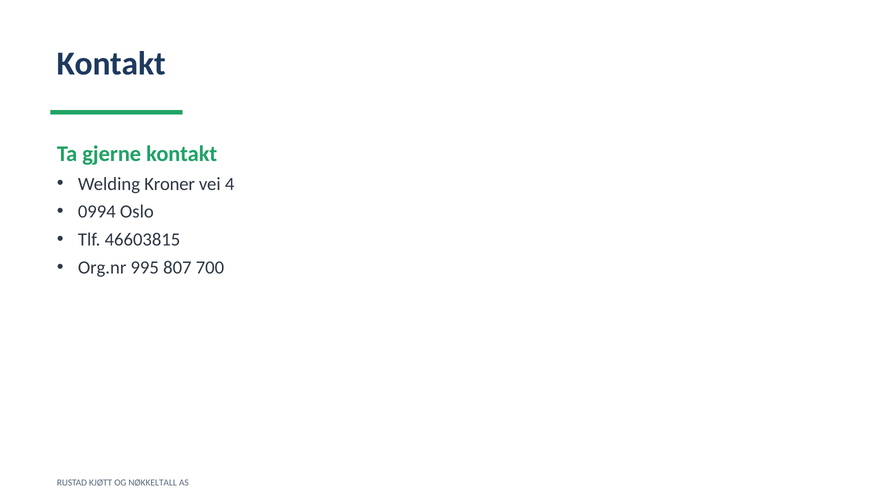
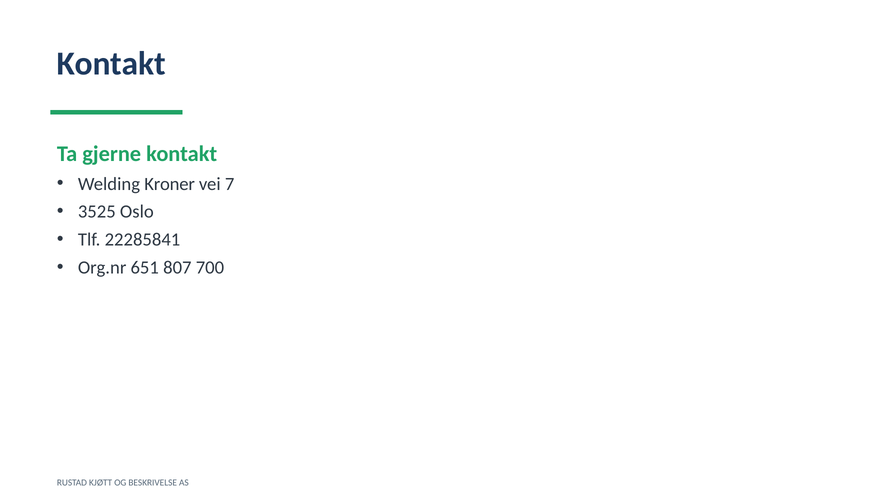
4: 4 -> 7
0994: 0994 -> 3525
46603815: 46603815 -> 22285841
995: 995 -> 651
NØKKELTALL: NØKKELTALL -> BESKRIVELSE
